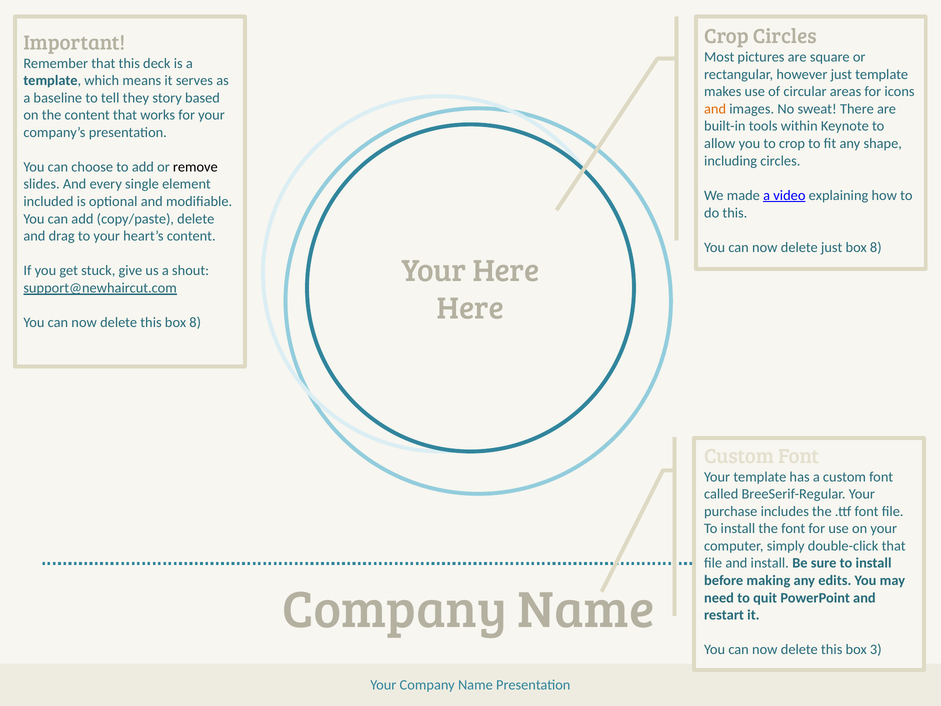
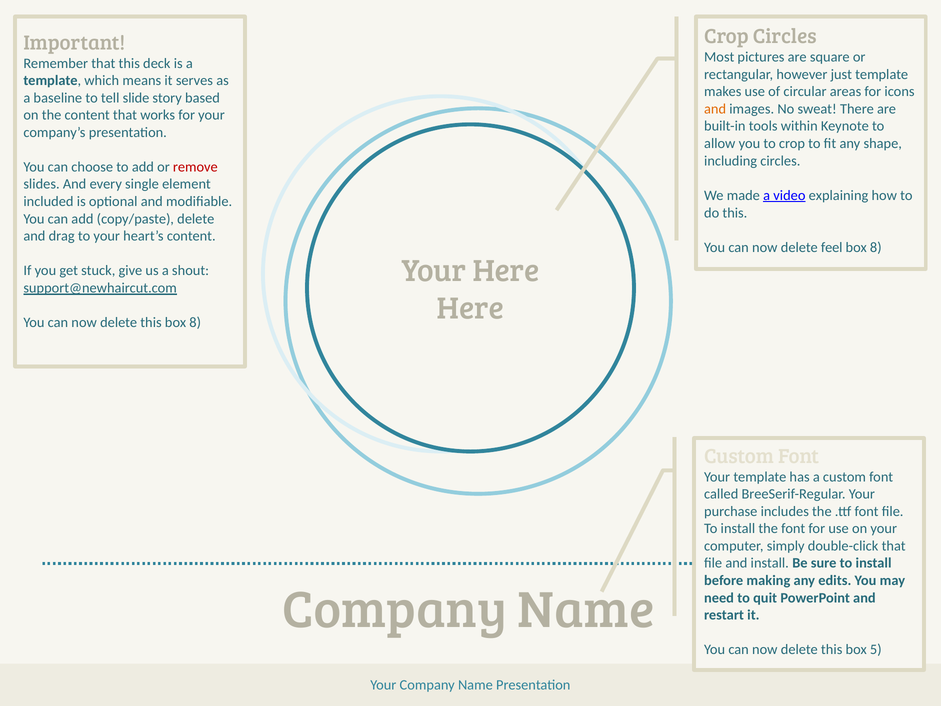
they: they -> slide
remove colour: black -> red
delete just: just -> feel
3: 3 -> 5
